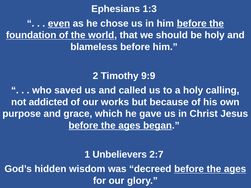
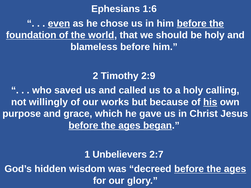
1:3: 1:3 -> 1:6
9:9: 9:9 -> 2:9
addicted: addicted -> willingly
his underline: none -> present
